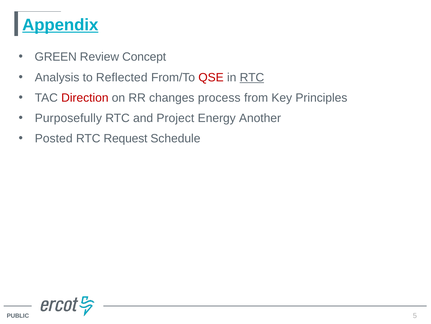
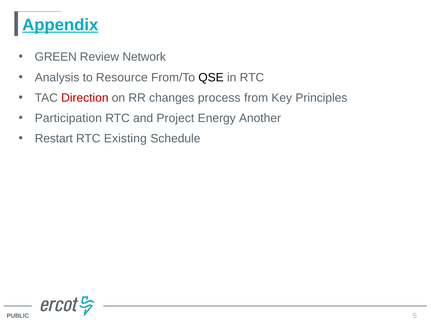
Concept: Concept -> Network
Reflected: Reflected -> Resource
QSE colour: red -> black
RTC at (252, 77) underline: present -> none
Purposefully: Purposefully -> Participation
Posted: Posted -> Restart
Request: Request -> Existing
